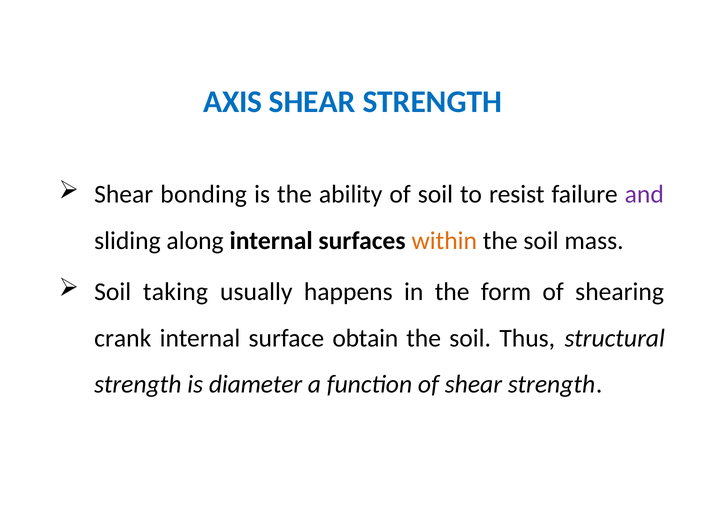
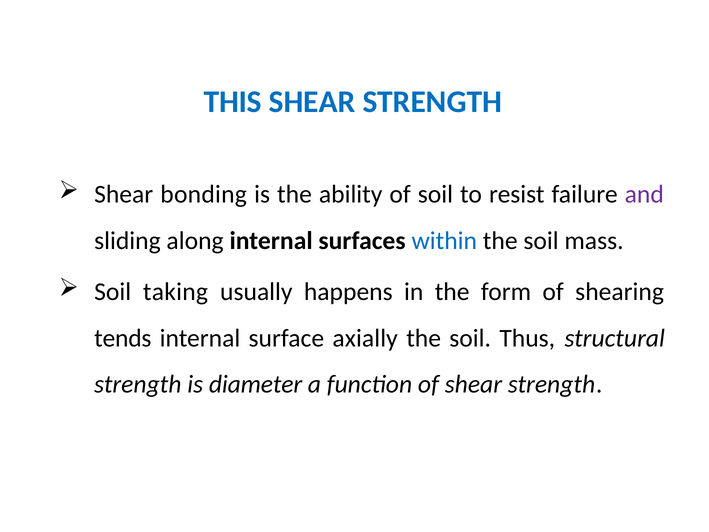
AXIS: AXIS -> THIS
within colour: orange -> blue
crank: crank -> tends
obtain: obtain -> axially
